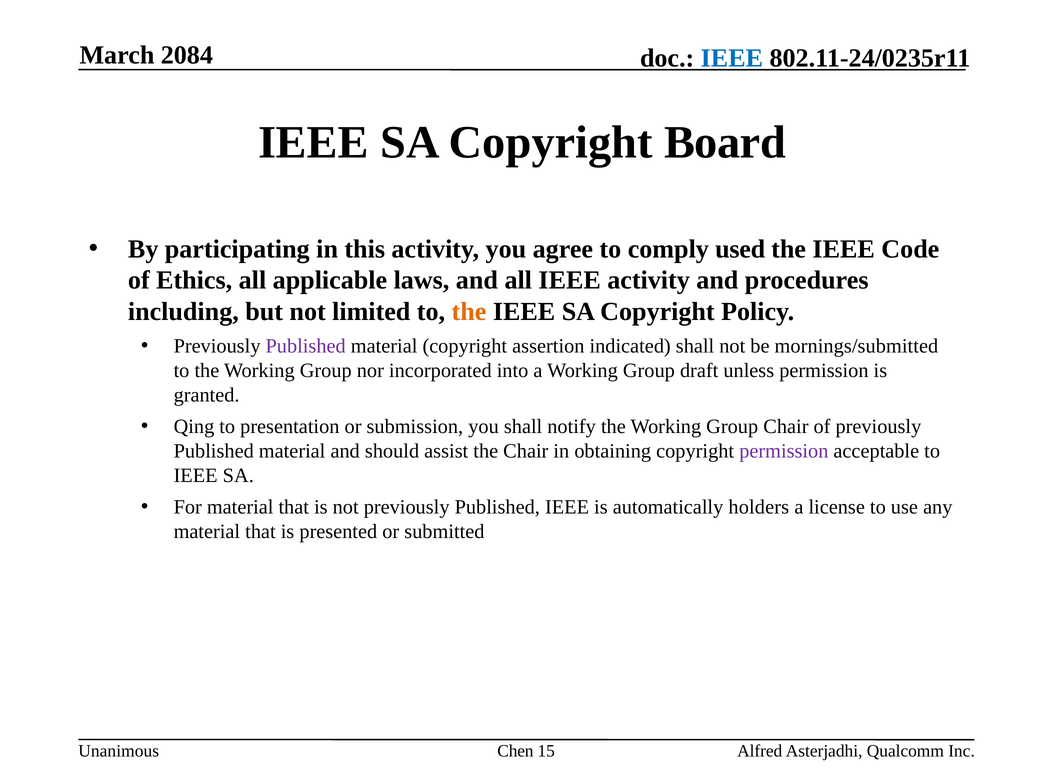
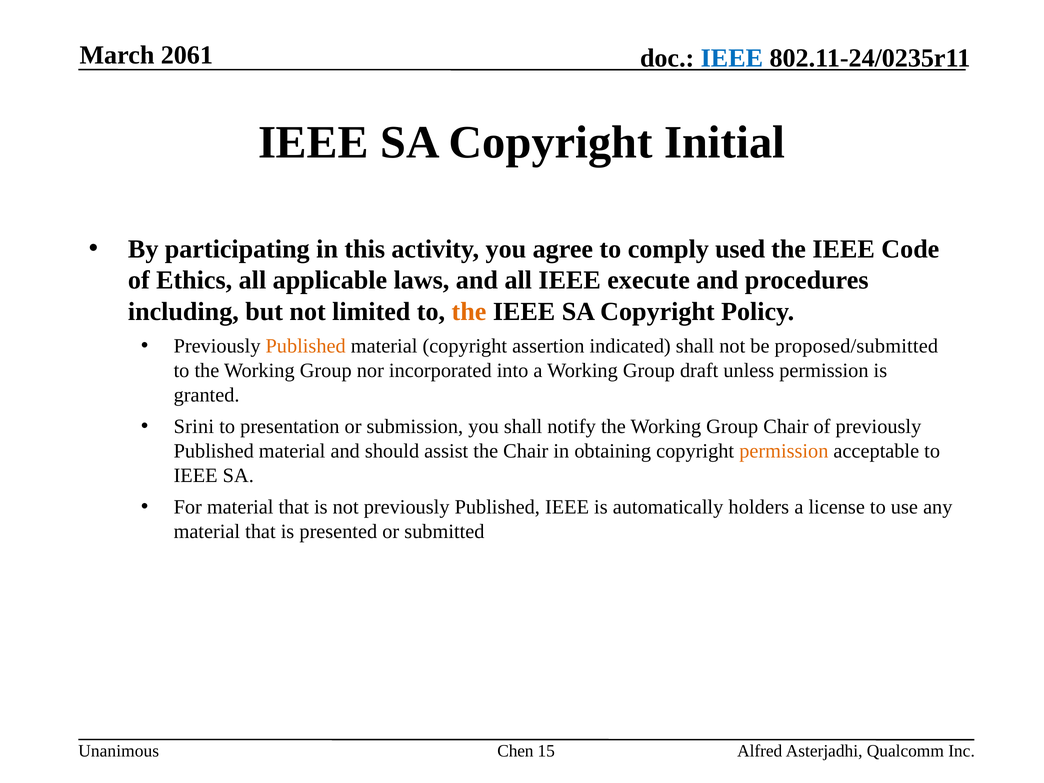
2084: 2084 -> 2061
Board: Board -> Initial
IEEE activity: activity -> execute
Published at (306, 346) colour: purple -> orange
mornings/submitted: mornings/submitted -> proposed/submitted
Qing: Qing -> Srini
permission at (784, 451) colour: purple -> orange
